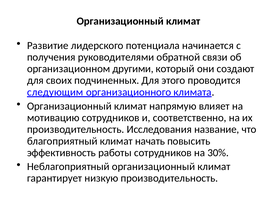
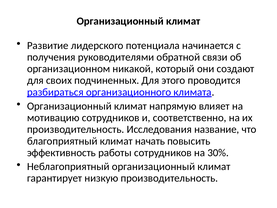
другими: другими -> никакой
следующим: следующим -> разбираться
